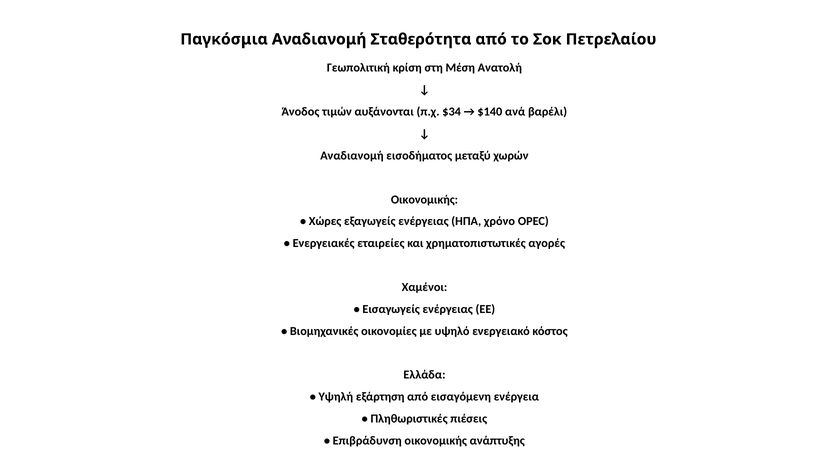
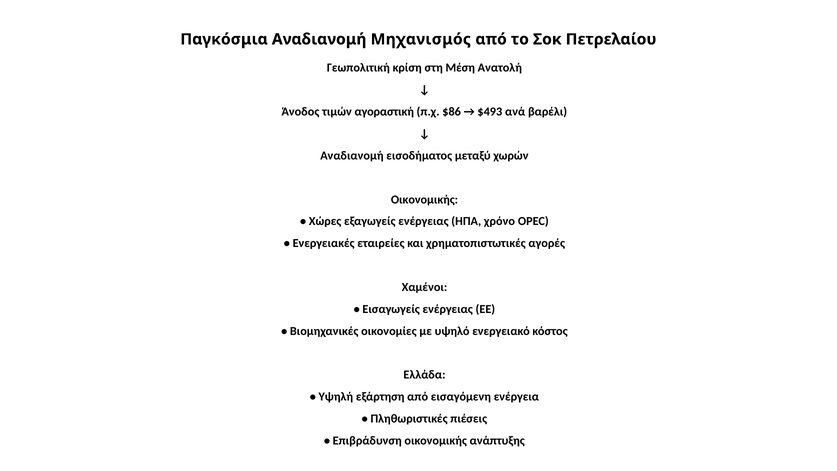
Σταθερότητα: Σταθερότητα -> Μηχανισμός
αυξάνονται: αυξάνονται -> αγοραστική
$34: $34 -> $86
$140: $140 -> $493
